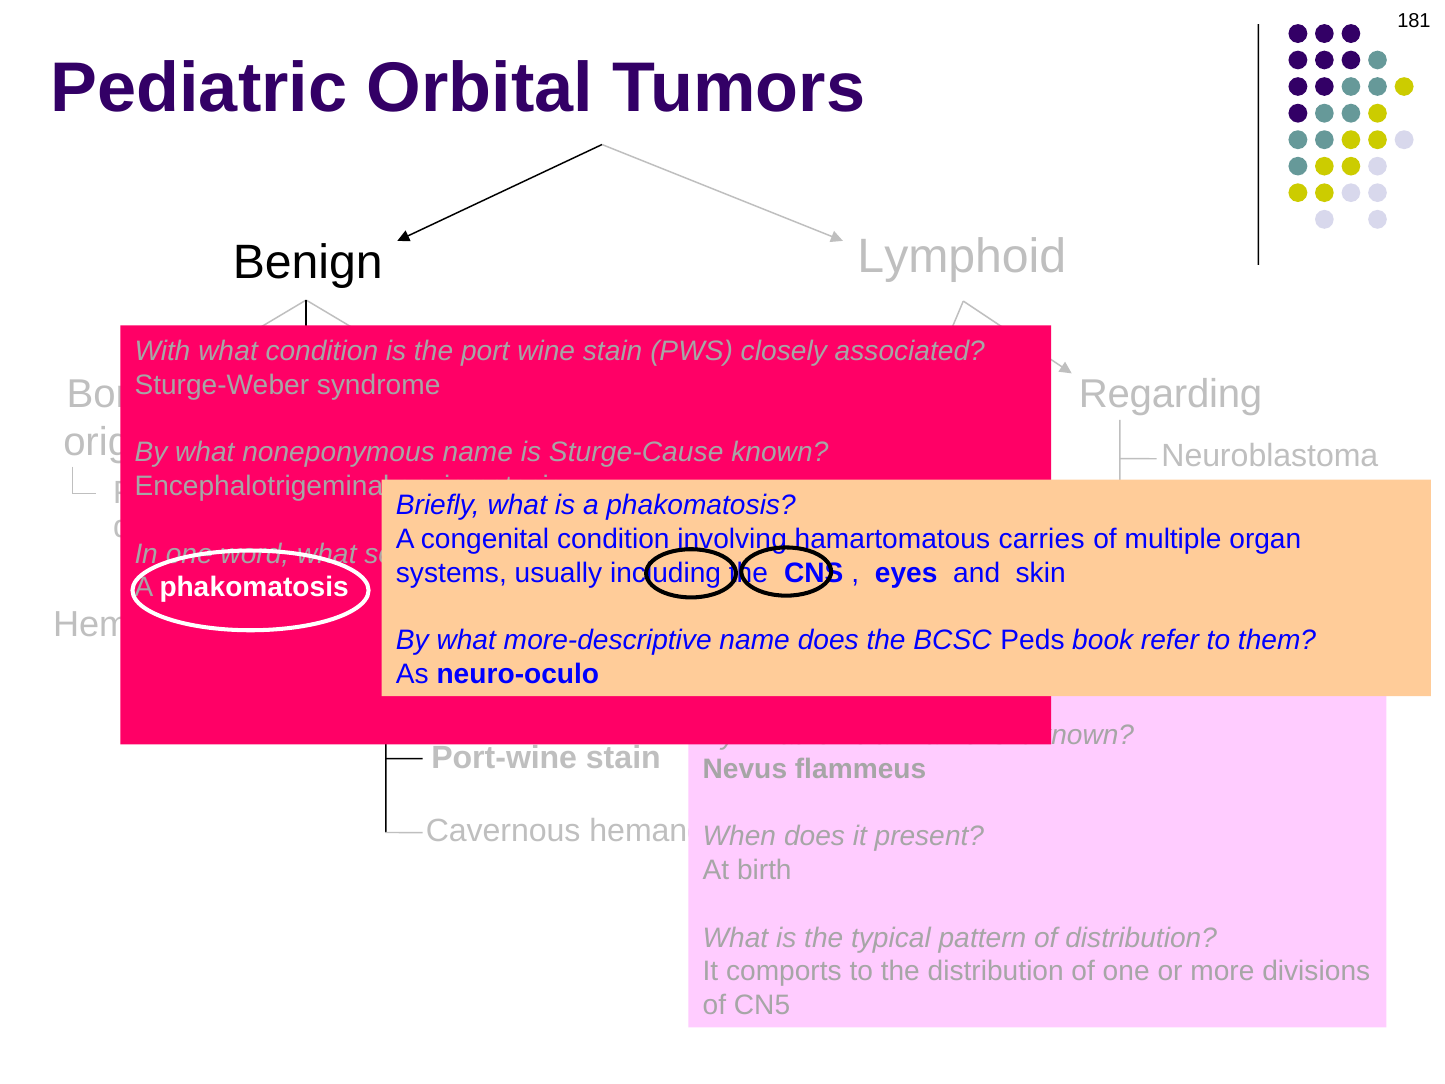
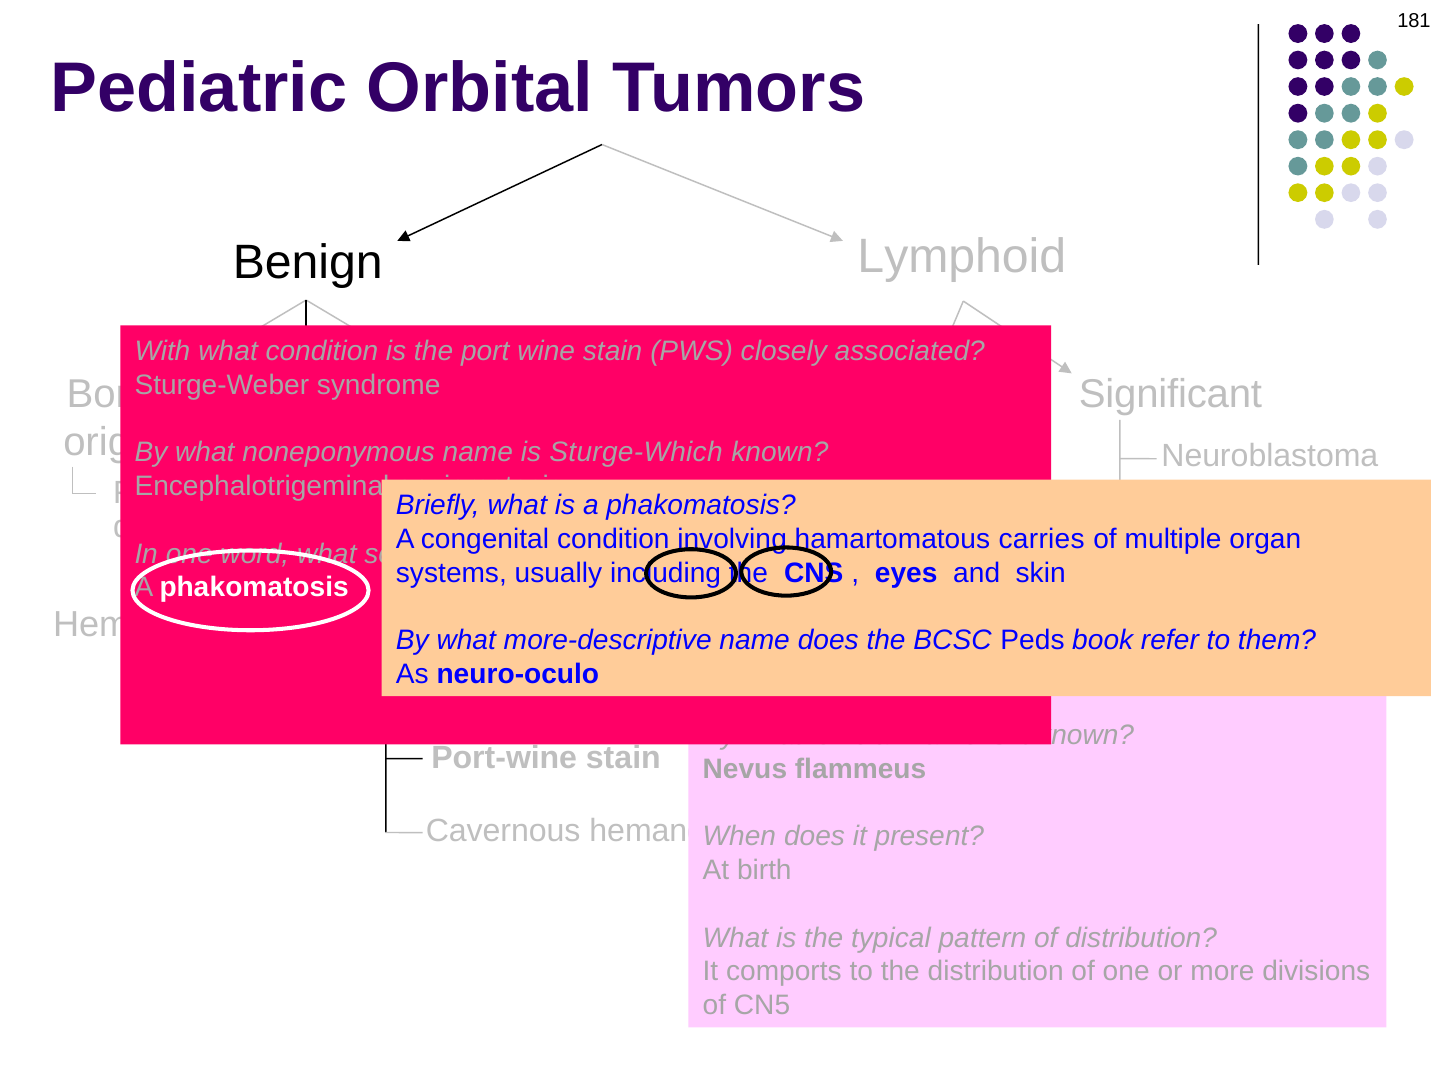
Regarding: Regarding -> Significant
Sturge-Cause: Sturge-Cause -> Sturge-Which
